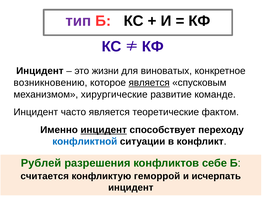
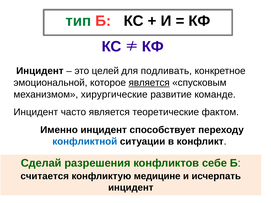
тип colour: purple -> green
жизни: жизни -> целей
виноватых: виноватых -> подливать
возникновению: возникновению -> эмоциональной
инцидент at (104, 130) underline: present -> none
Рублей: Рублей -> Сделай
геморрой: геморрой -> медицине
